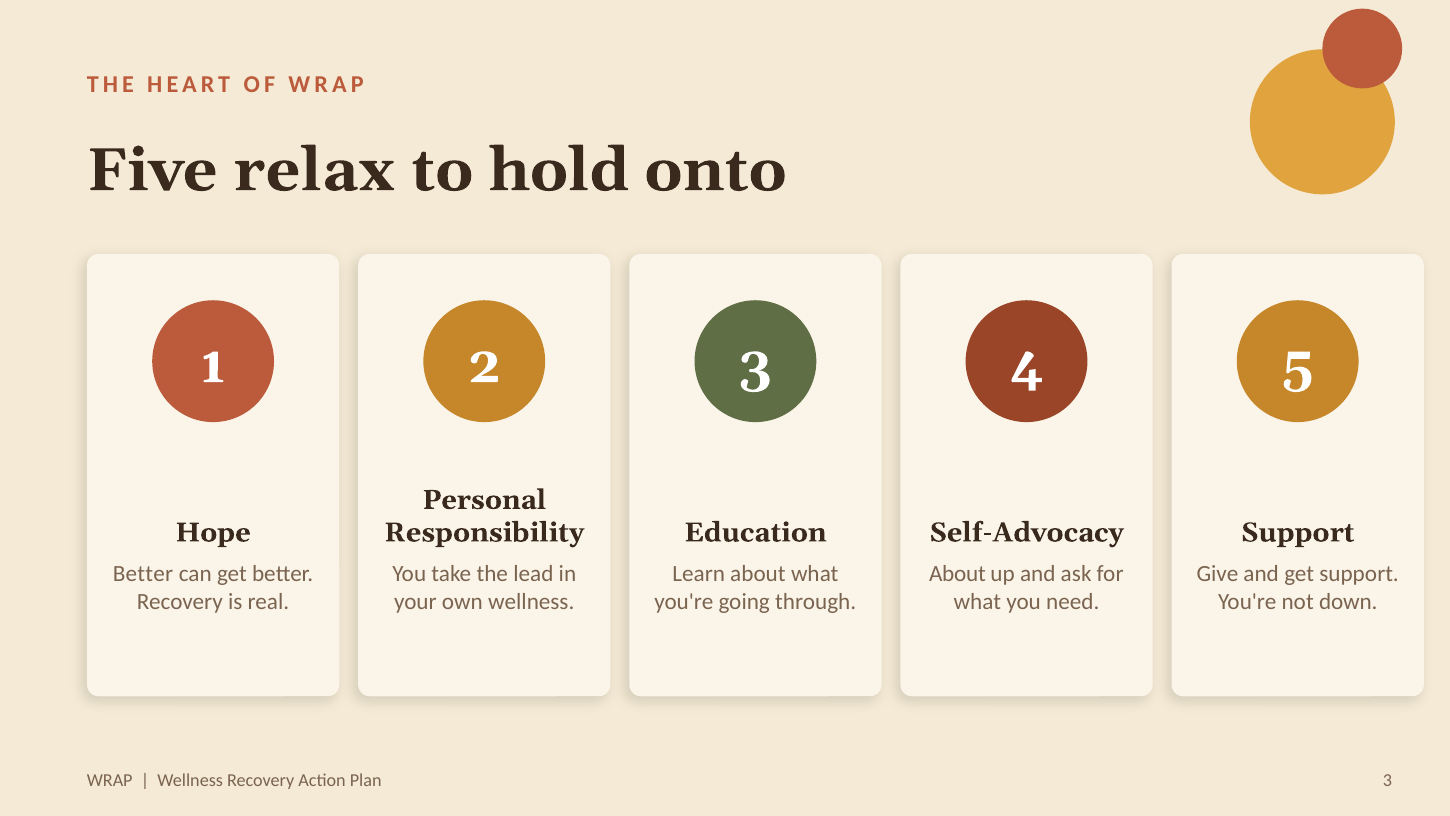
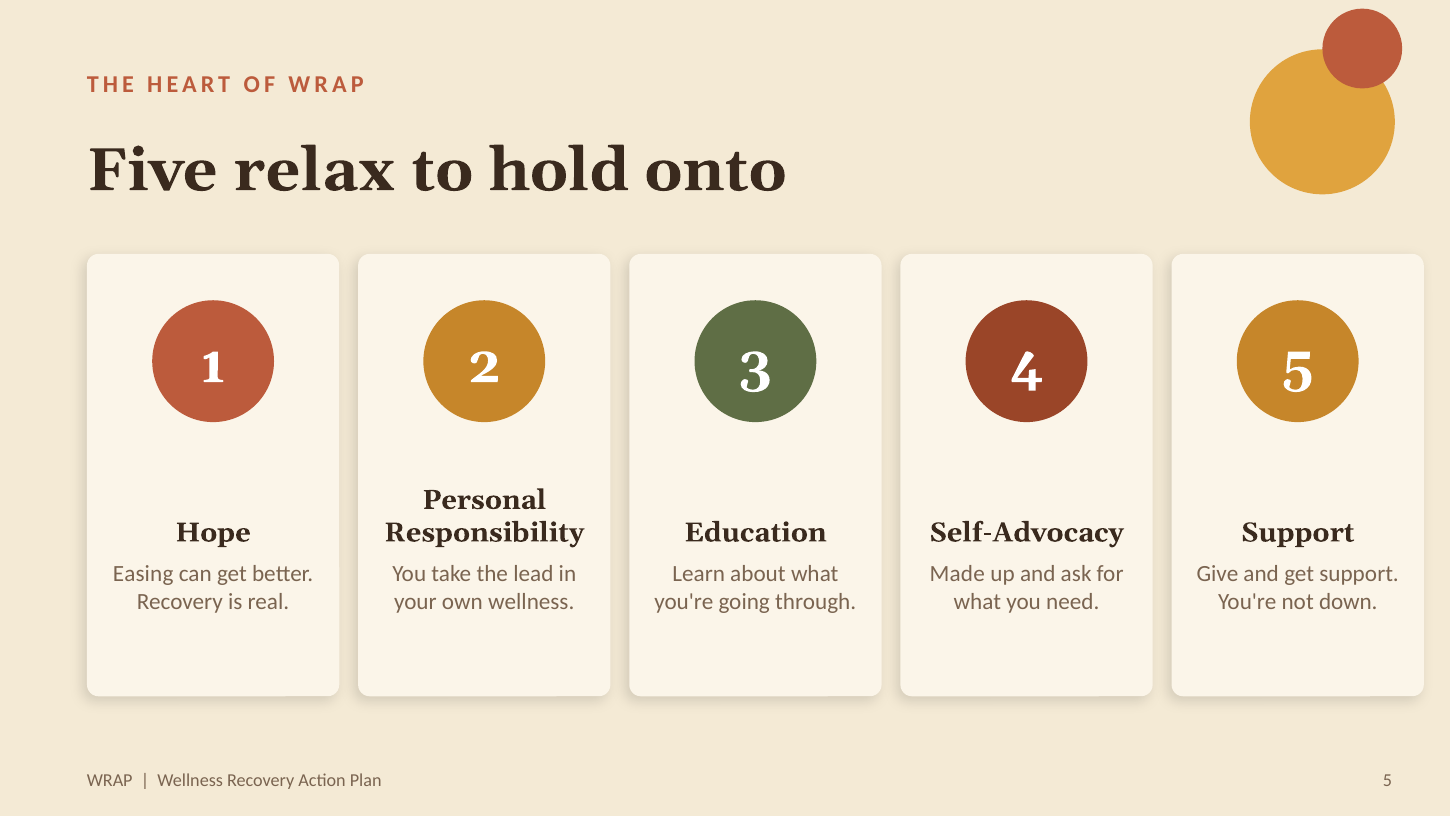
Better at (143, 574): Better -> Easing
About at (957, 574): About -> Made
Plan 3: 3 -> 5
